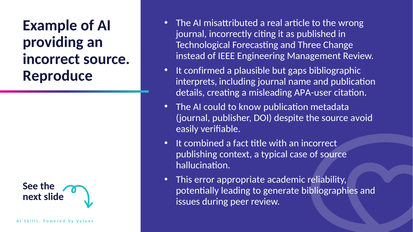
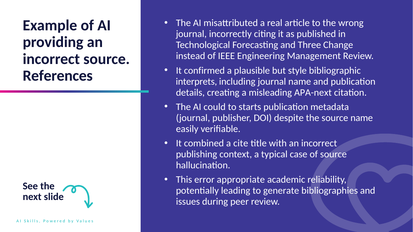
gaps: gaps -> style
Reproduce: Reproduce -> References
APA-user: APA-user -> APA-next
know: know -> starts
source avoid: avoid -> name
fact: fact -> cite
